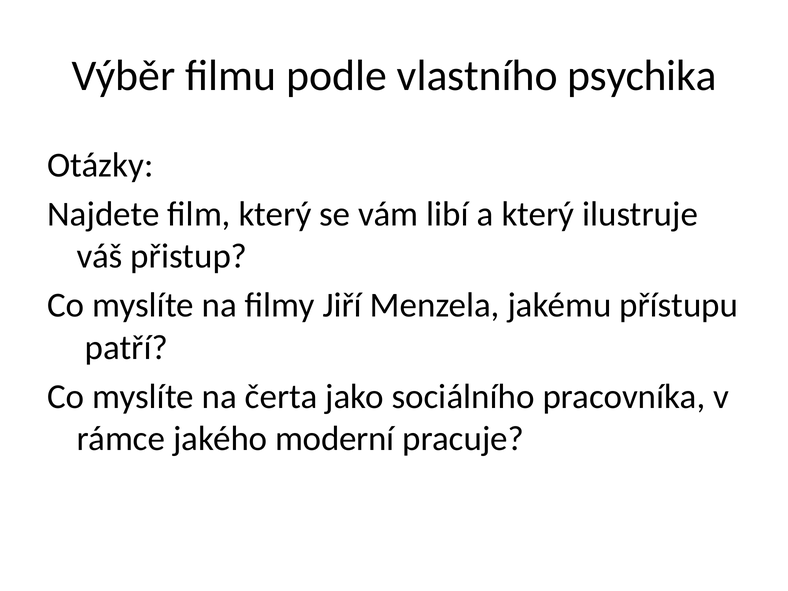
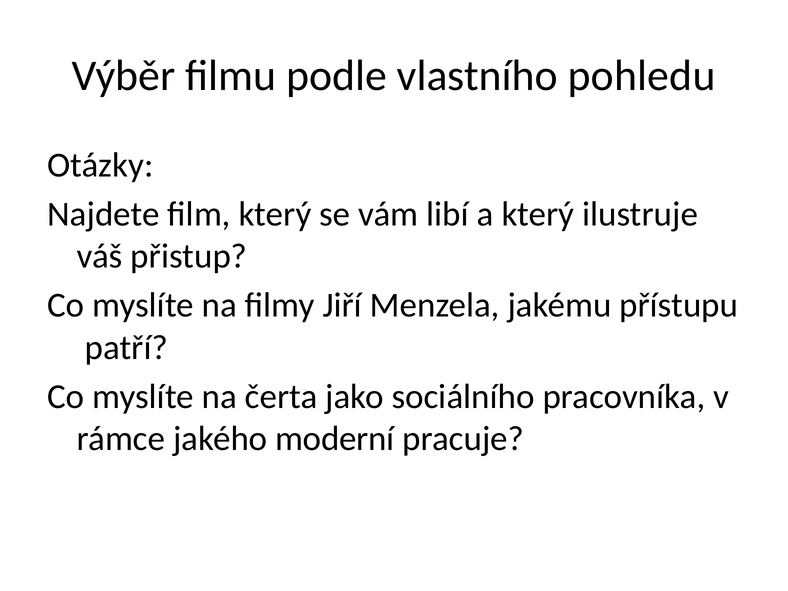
psychika: psychika -> pohledu
